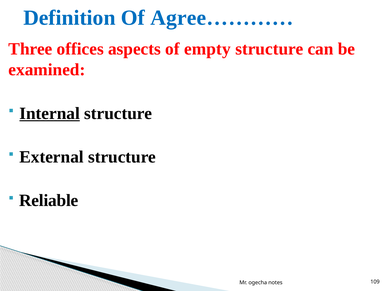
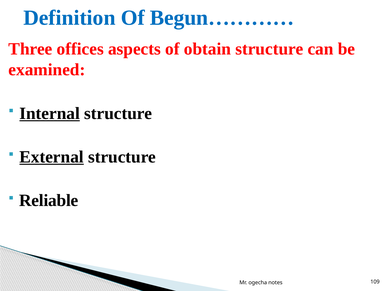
Agree…………: Agree………… -> Begun…………
empty: empty -> obtain
External underline: none -> present
